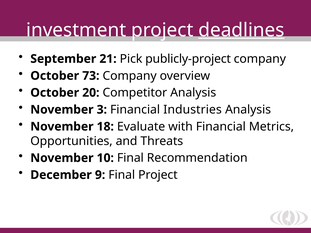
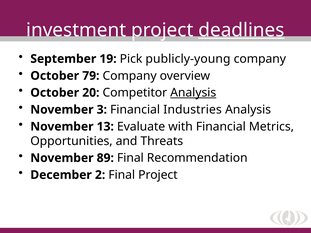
21: 21 -> 19
publicly-project: publicly-project -> publicly-young
73: 73 -> 79
Analysis at (193, 93) underline: none -> present
18: 18 -> 13
10: 10 -> 89
9: 9 -> 2
